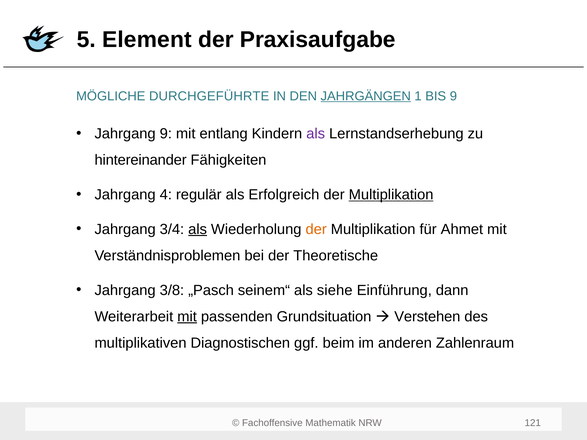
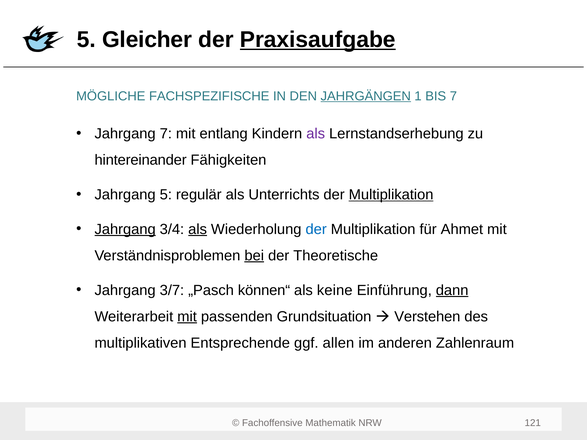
Element: Element -> Gleicher
Praxisaufgabe underline: none -> present
DURCHGEFÜHRTE: DURCHGEFÜHRTE -> FACHSPEZIFISCHE
BIS 9: 9 -> 7
Jahrgang 9: 9 -> 7
Jahrgang 4: 4 -> 5
Erfolgreich: Erfolgreich -> Unterrichts
Jahrgang at (125, 229) underline: none -> present
der at (316, 229) colour: orange -> blue
bei underline: none -> present
3/8: 3/8 -> 3/7
seinem“: seinem“ -> können“
siehe: siehe -> keine
dann underline: none -> present
Diagnostischen: Diagnostischen -> Entsprechende
beim: beim -> allen
